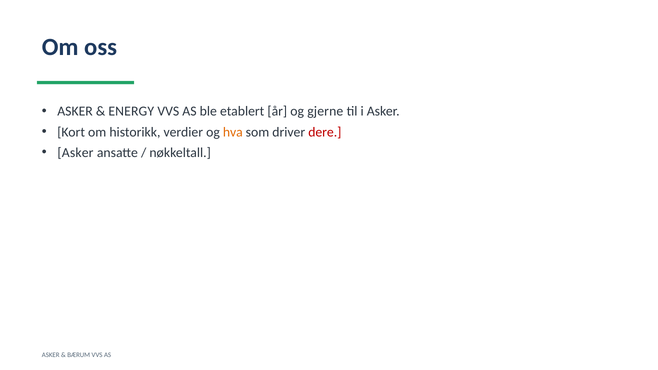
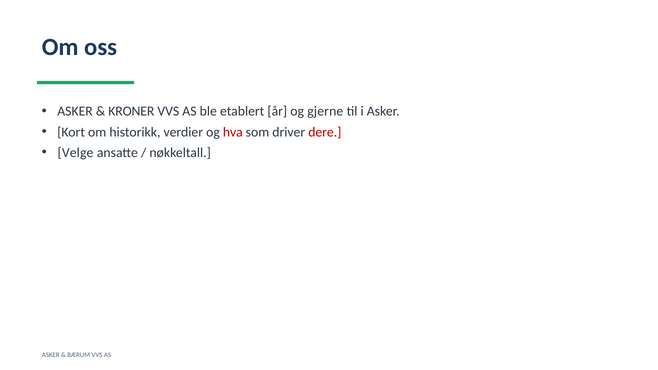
ENERGY: ENERGY -> KRONER
hva colour: orange -> red
Asker at (75, 153): Asker -> Velge
